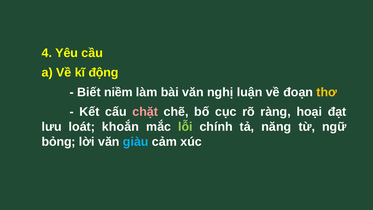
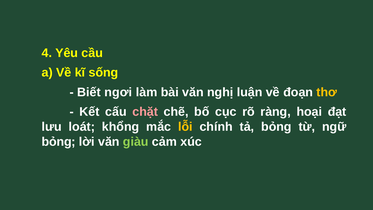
động: động -> sống
niềm: niềm -> ngơi
khoắn: khoắn -> khổng
lỗi colour: light green -> yellow
tả năng: năng -> bỏng
giàu colour: light blue -> light green
